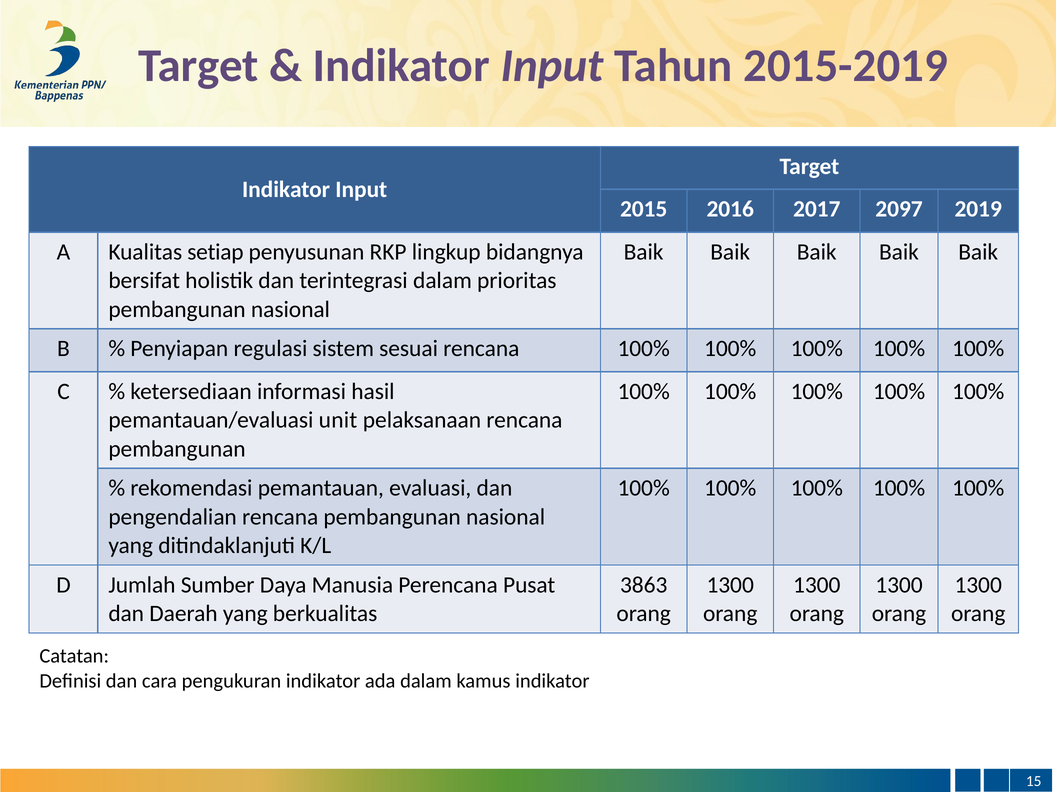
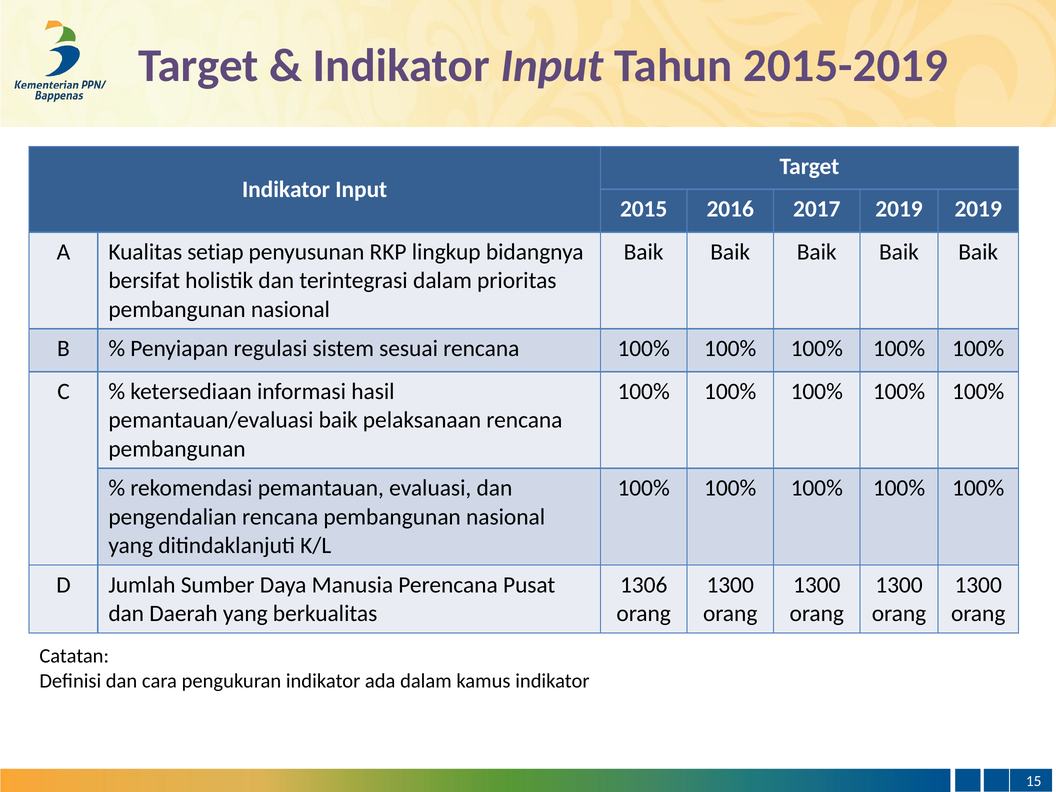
2017 2097: 2097 -> 2019
pemantauan/evaluasi unit: unit -> baik
3863: 3863 -> 1306
